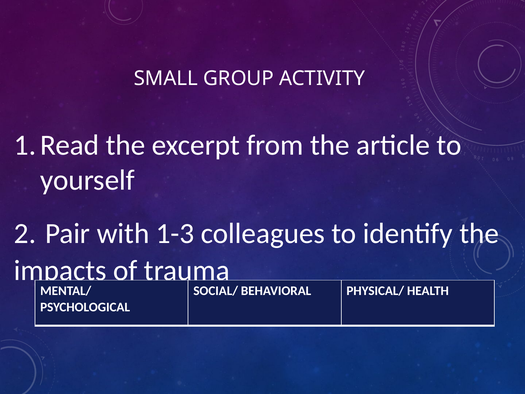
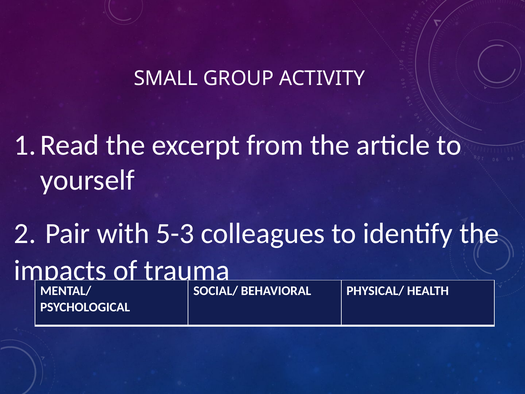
1-3: 1-3 -> 5-3
